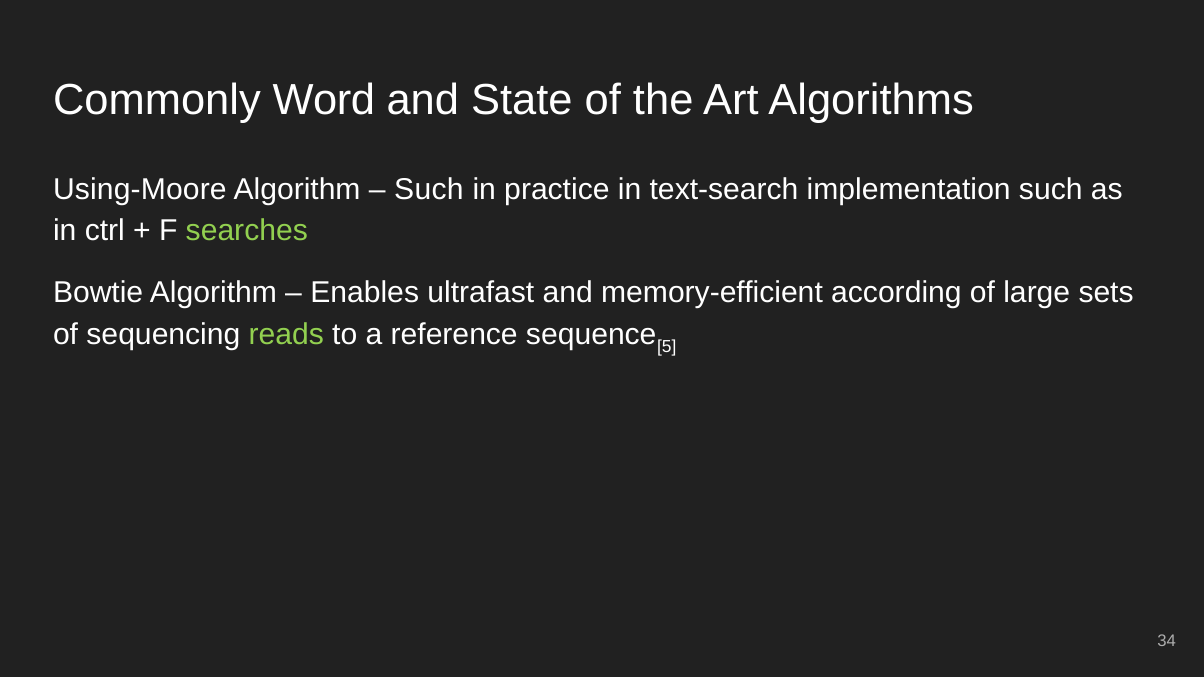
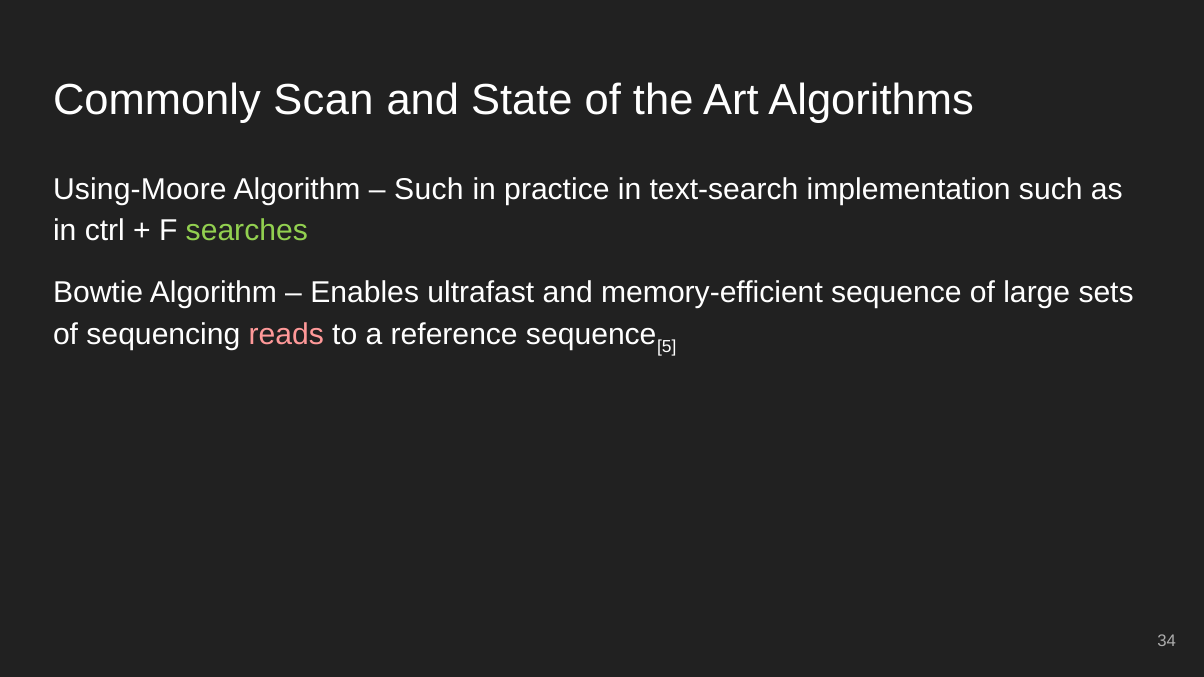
Word: Word -> Scan
memory-efficient according: according -> sequence
reads colour: light green -> pink
